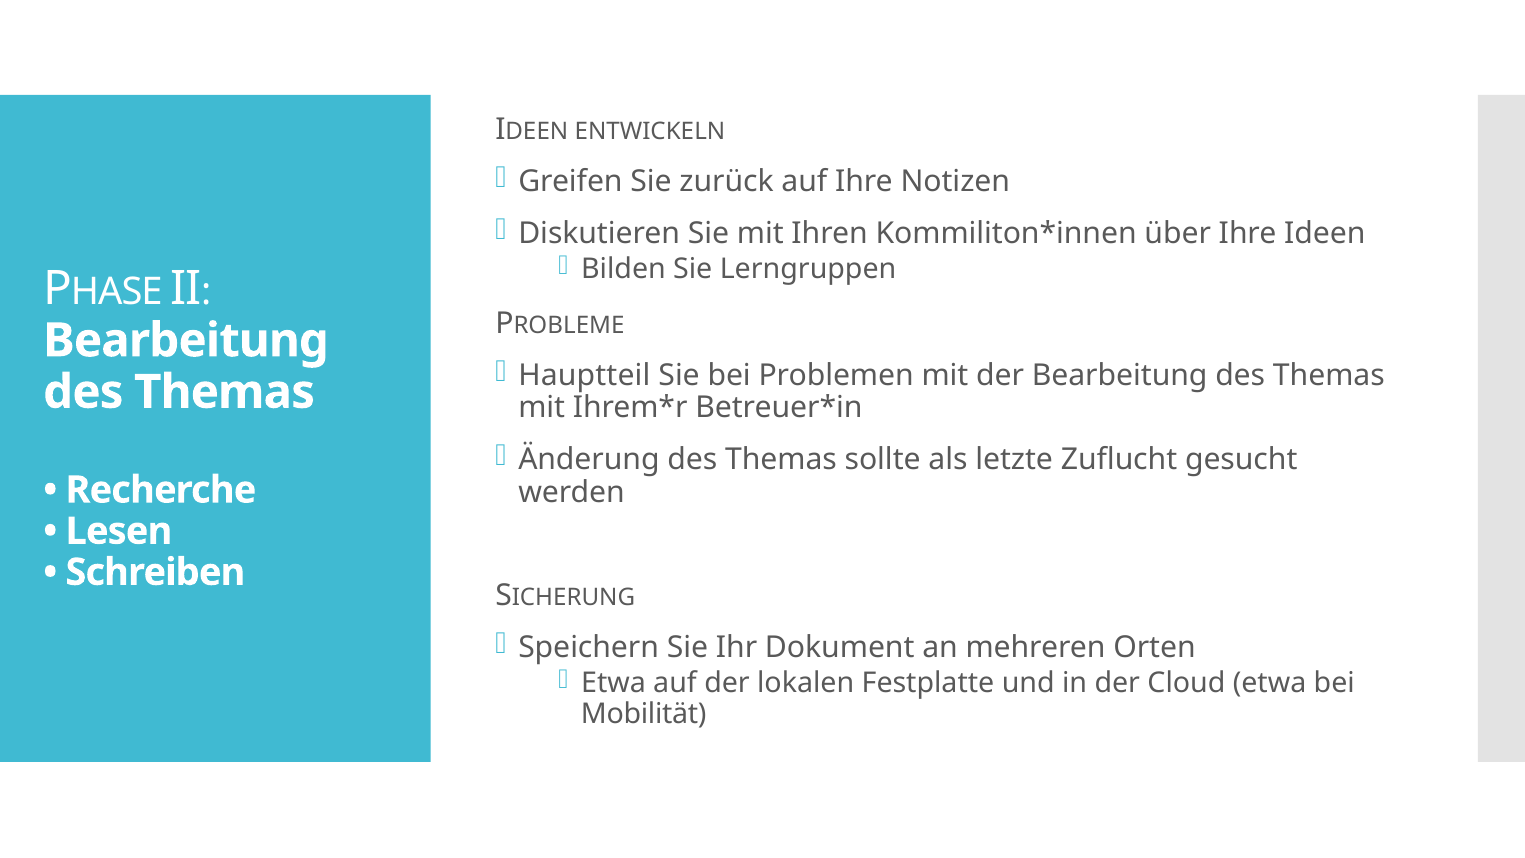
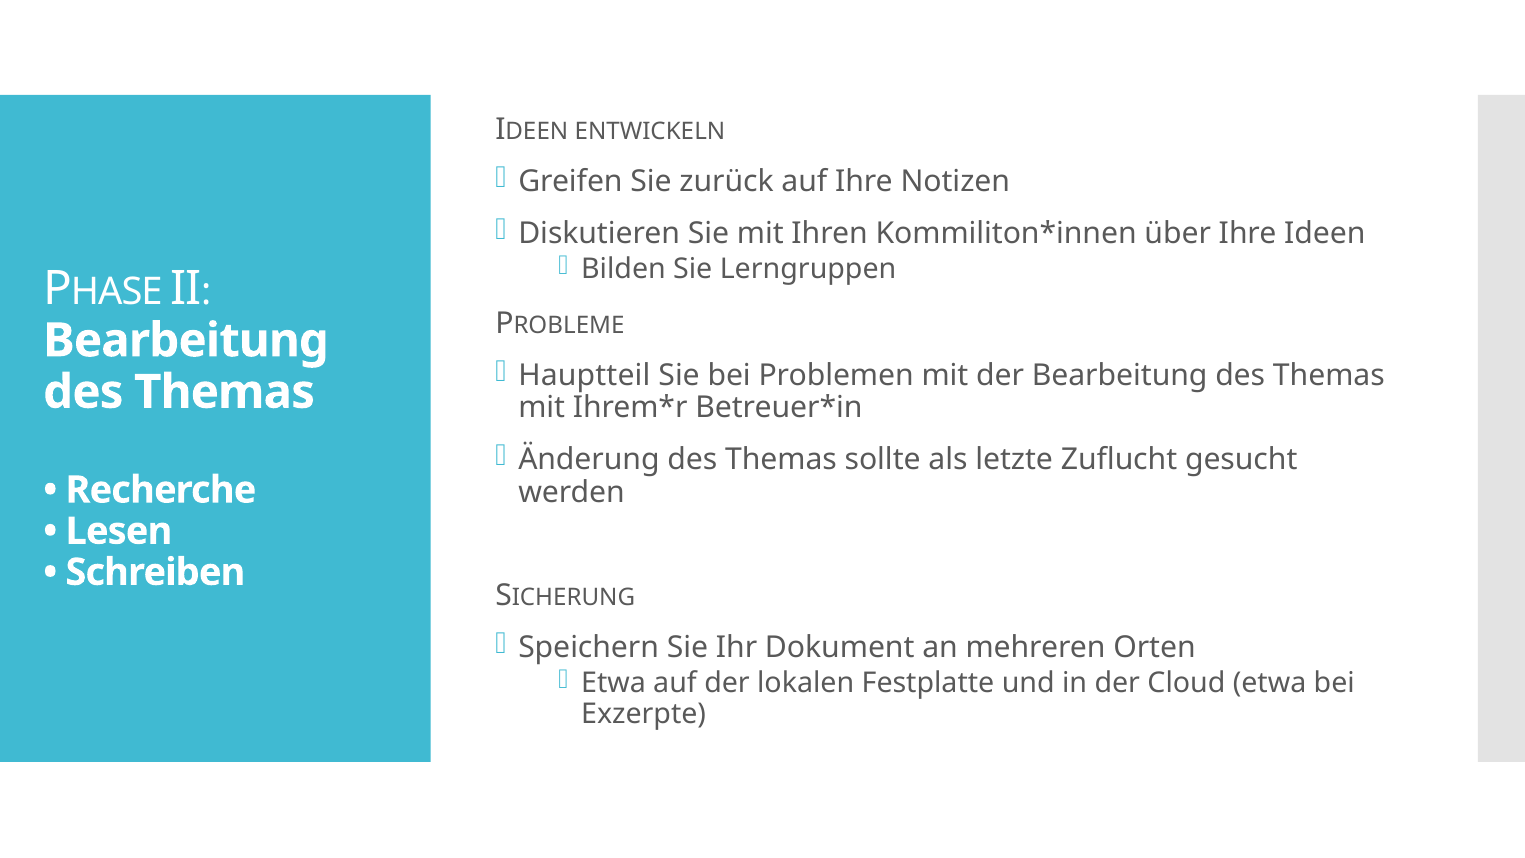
Mobilität: Mobilität -> Exzerpte
